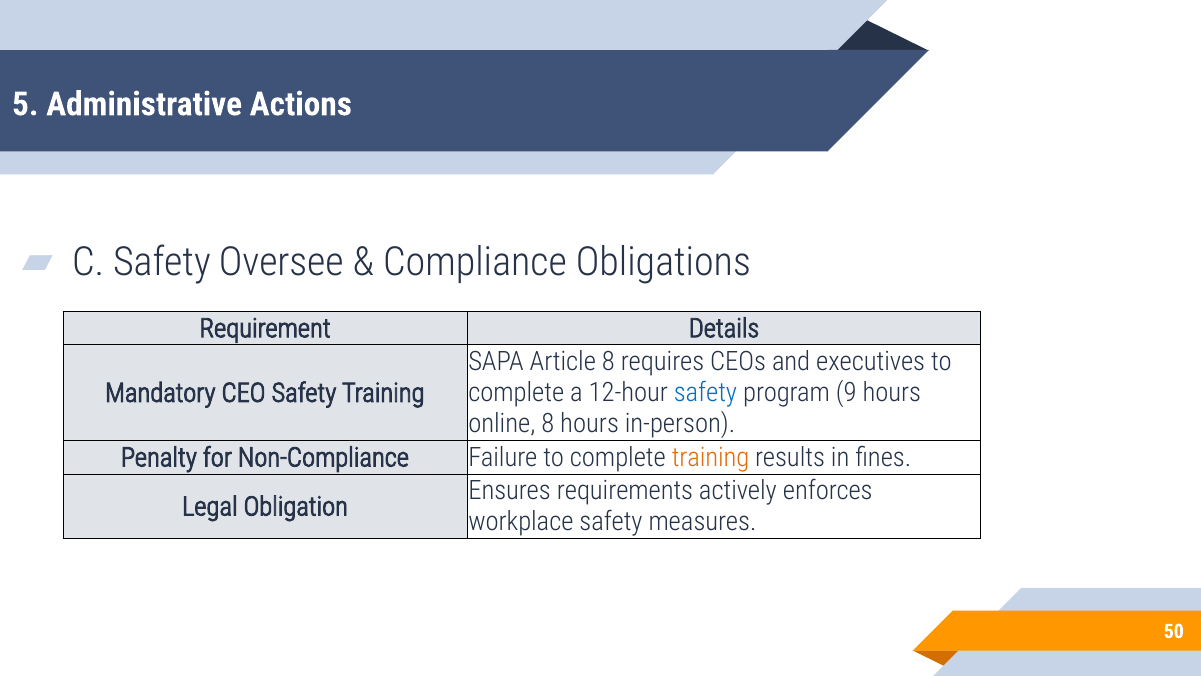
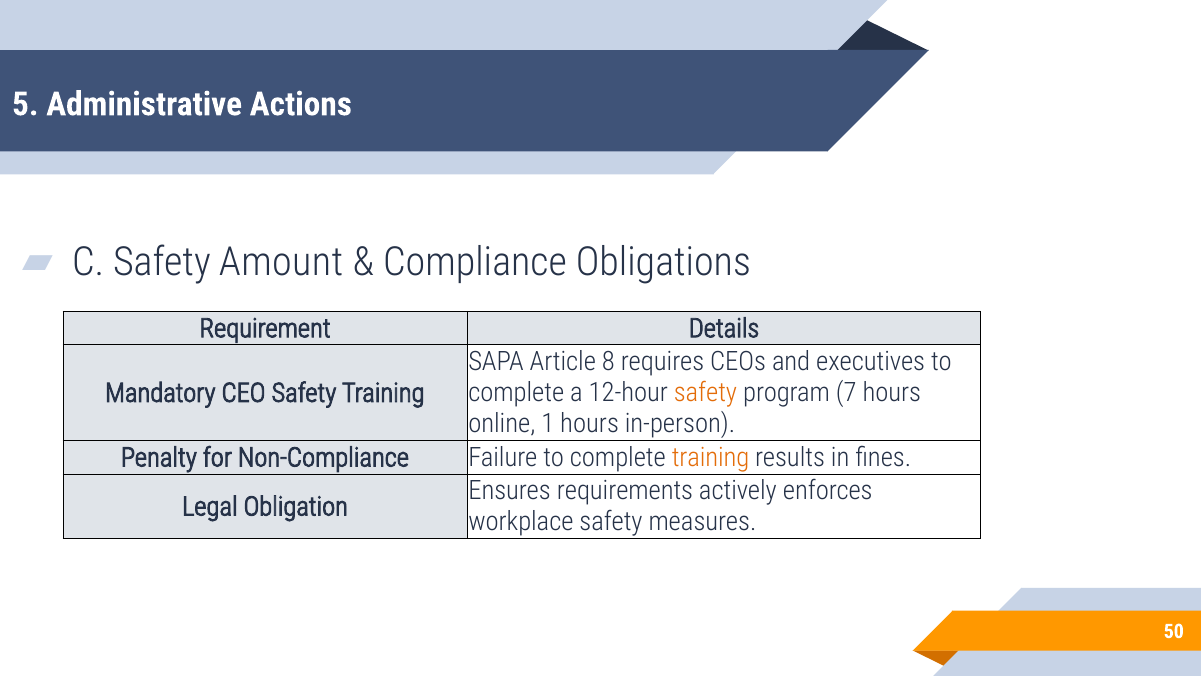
Oversee: Oversee -> Amount
safety at (706, 393) colour: blue -> orange
9: 9 -> 7
online 8: 8 -> 1
